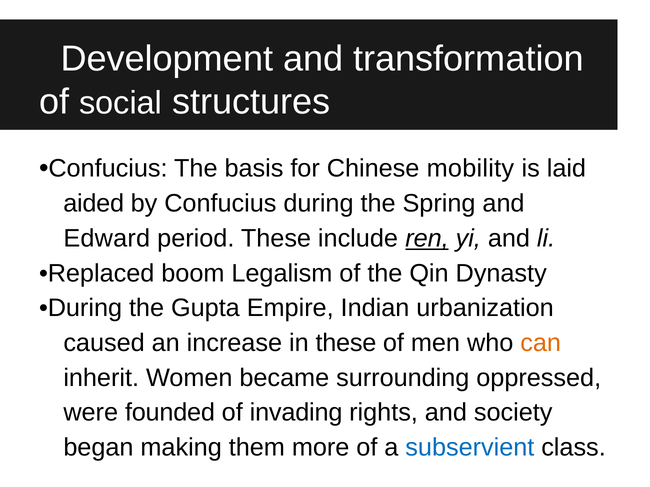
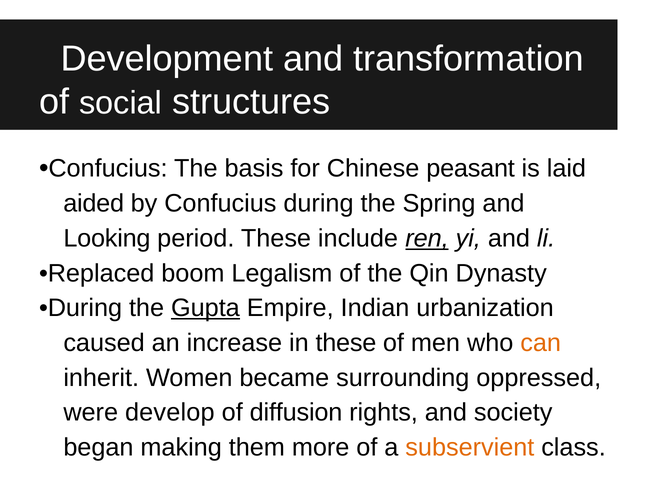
mobility: mobility -> peasant
Edward: Edward -> Looking
Gupta underline: none -> present
founded: founded -> develop
invading: invading -> diffusion
subservient colour: blue -> orange
